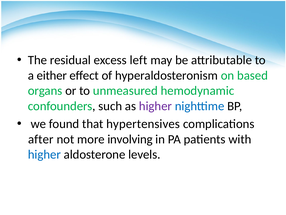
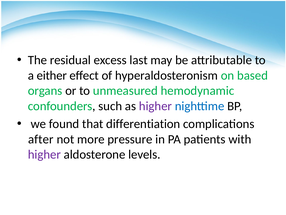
left: left -> last
hypertensives: hypertensives -> differentiation
involving: involving -> pressure
higher at (44, 154) colour: blue -> purple
